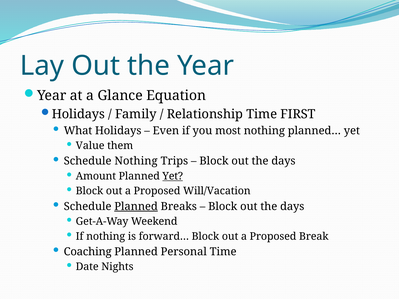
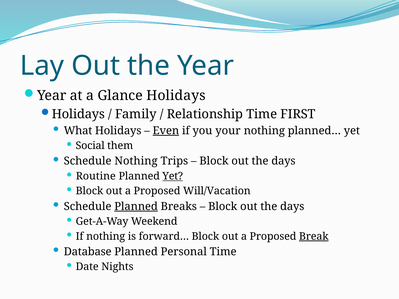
Glance Equation: Equation -> Holidays
Even underline: none -> present
most: most -> your
Value: Value -> Social
Amount: Amount -> Routine
Break underline: none -> present
Coaching: Coaching -> Database
